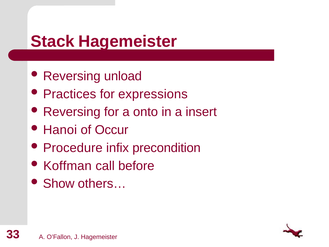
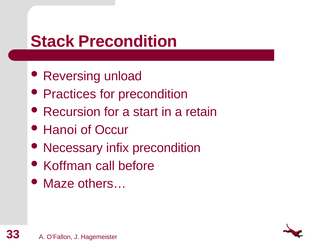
Stack Hagemeister: Hagemeister -> Precondition
for expressions: expressions -> precondition
Reversing at (72, 112): Reversing -> Recursion
onto: onto -> start
insert: insert -> retain
Procedure: Procedure -> Necessary
Show: Show -> Maze
